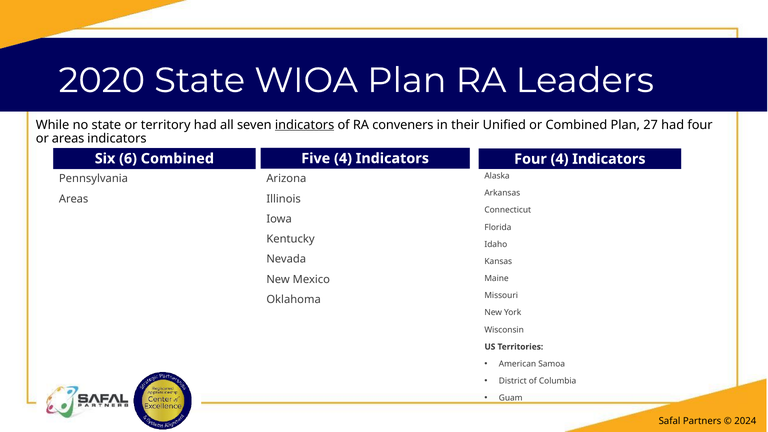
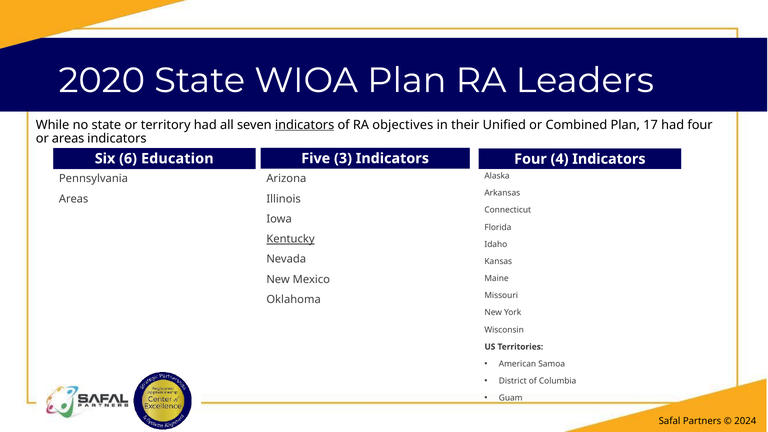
conveners: conveners -> objectives
27: 27 -> 17
6 Combined: Combined -> Education
Five 4: 4 -> 3
Kentucky underline: none -> present
